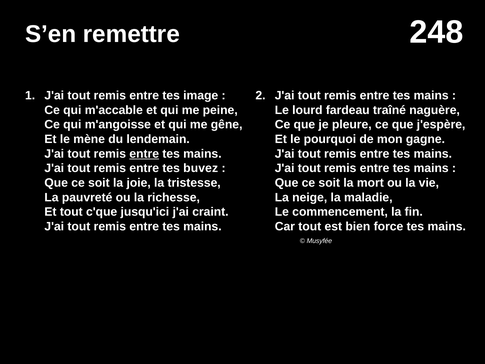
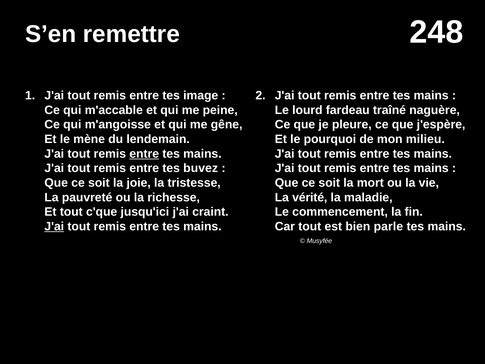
gagne: gagne -> milieu
neige: neige -> vérité
J'ai at (54, 226) underline: none -> present
force: force -> parle
